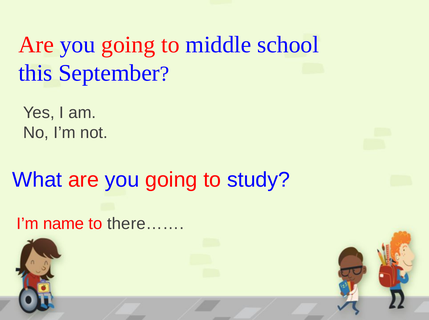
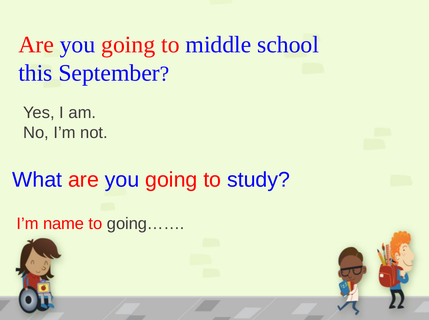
there……: there…… -> going……
